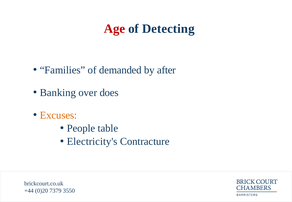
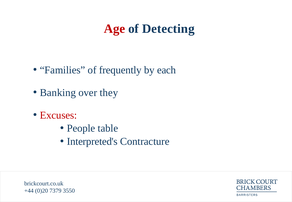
demanded: demanded -> frequently
after: after -> each
does: does -> they
Excuses colour: orange -> red
Electricity's: Electricity's -> Interpreted's
